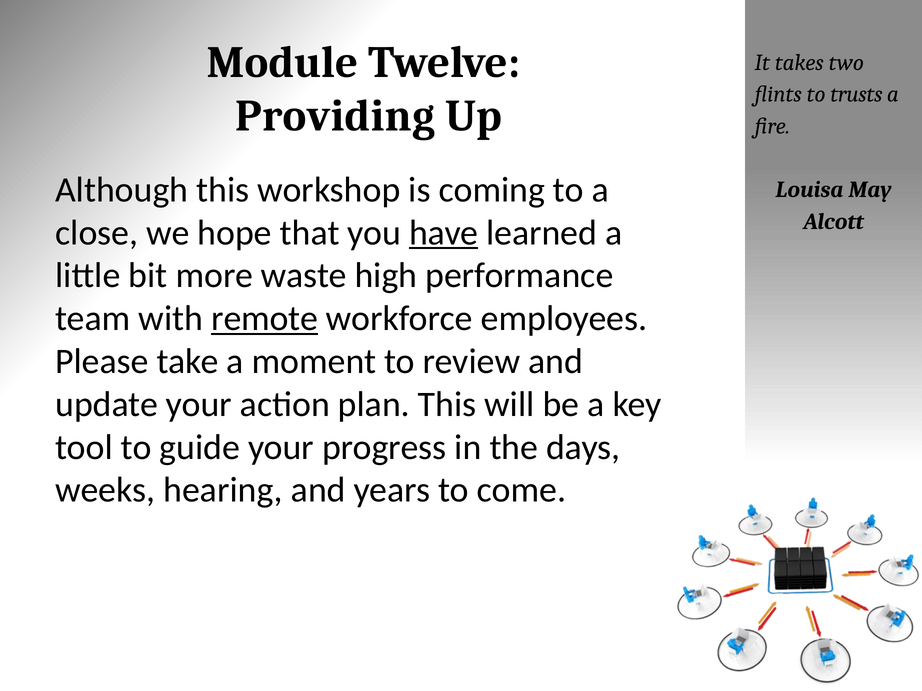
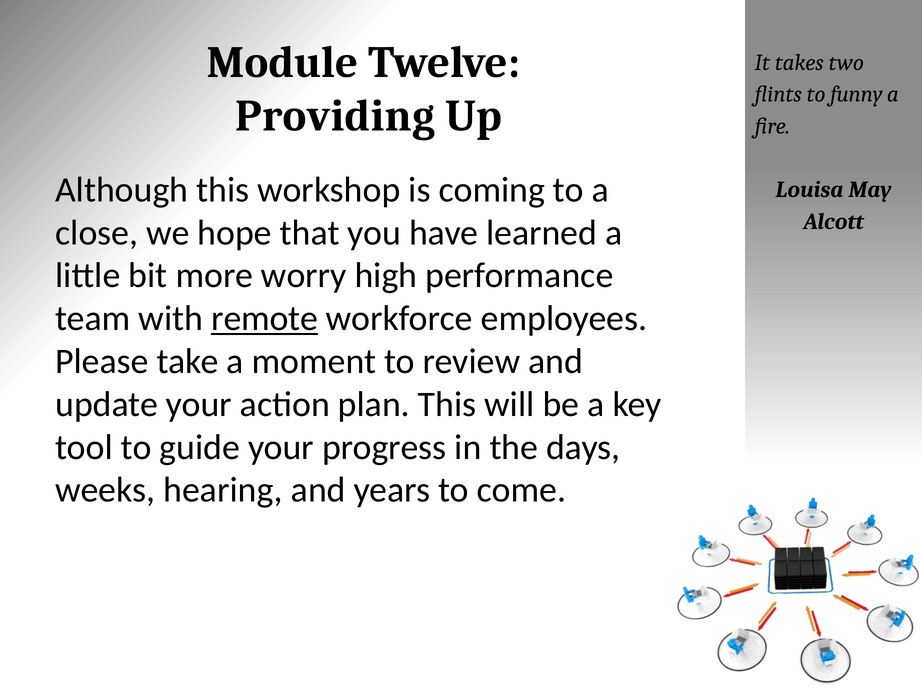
trusts: trusts -> funny
have underline: present -> none
waste: waste -> worry
